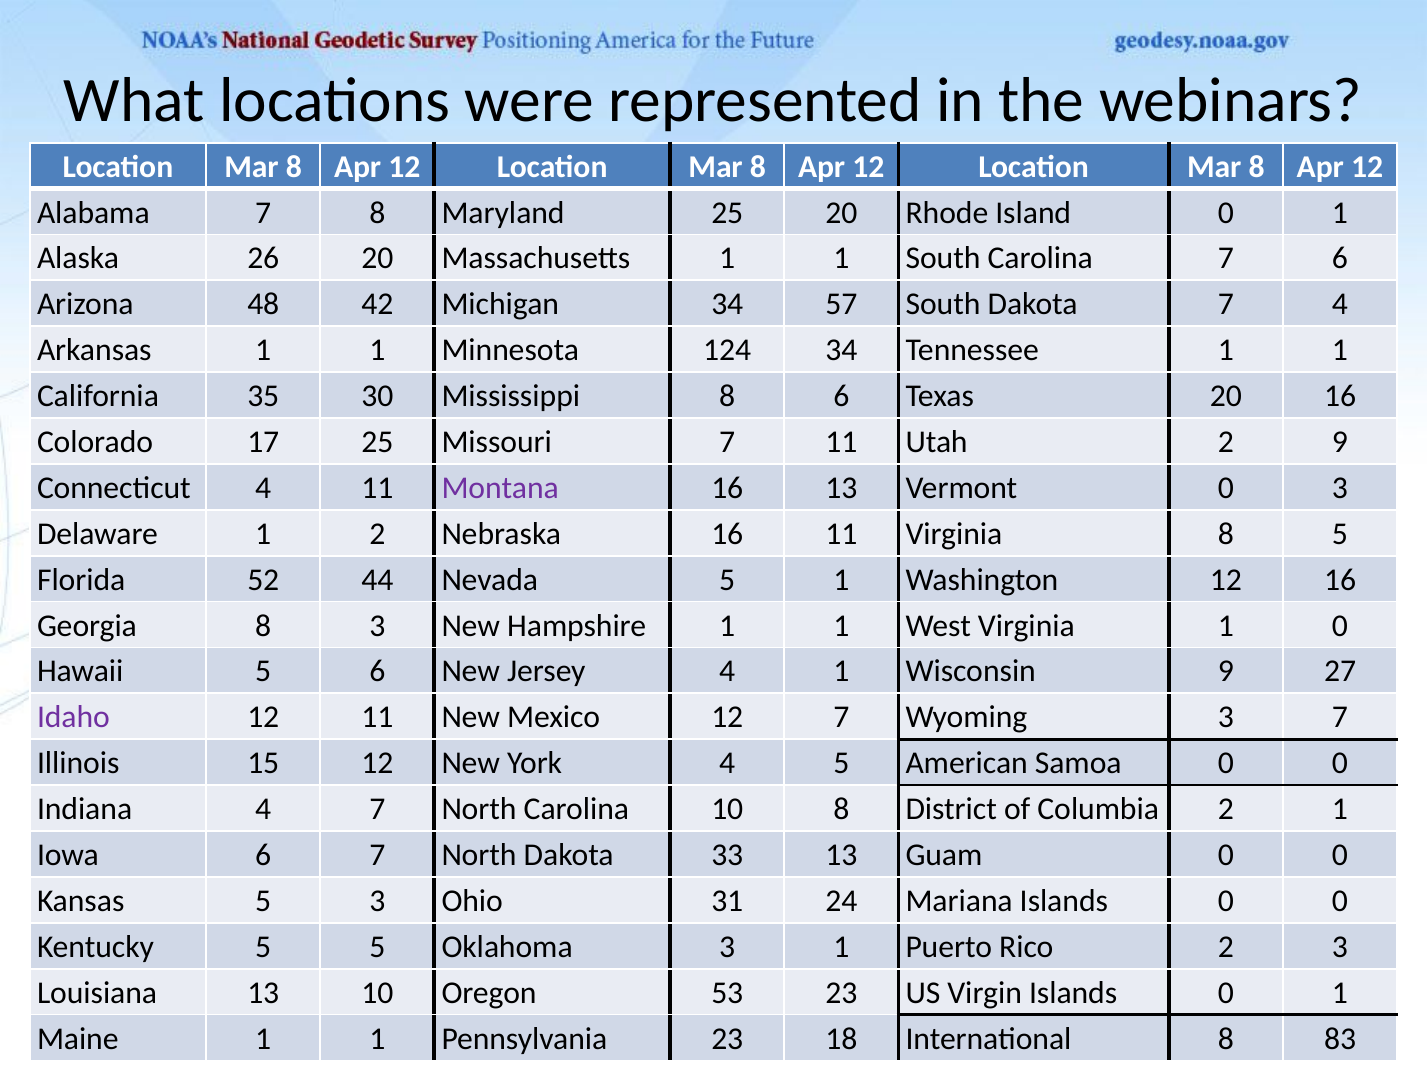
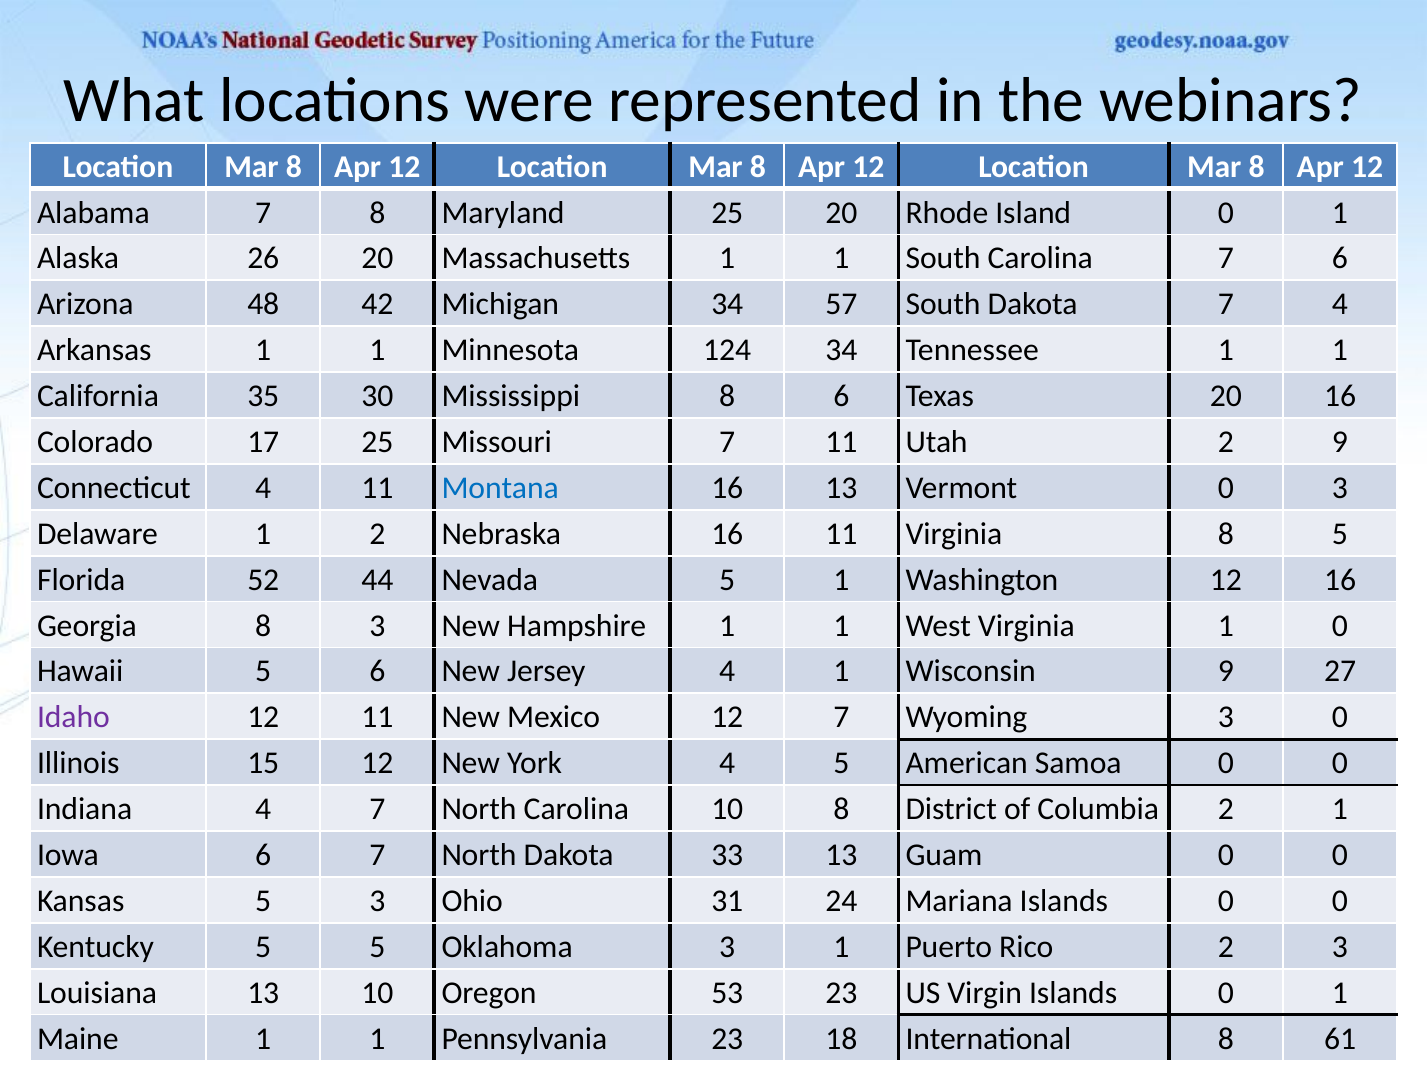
Montana colour: purple -> blue
3 7: 7 -> 0
83: 83 -> 61
